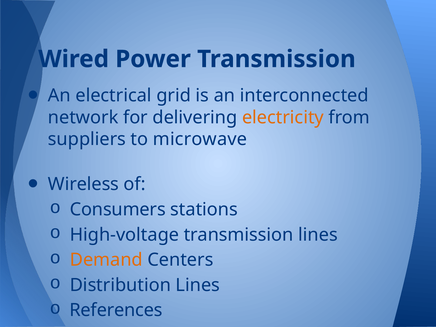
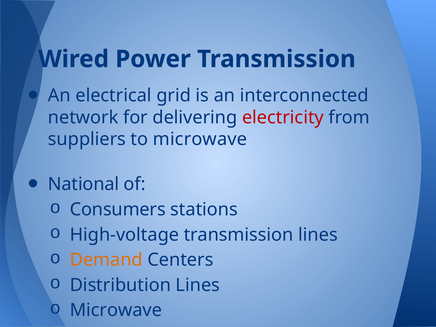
electricity colour: orange -> red
Wireless: Wireless -> National
References at (116, 310): References -> Microwave
